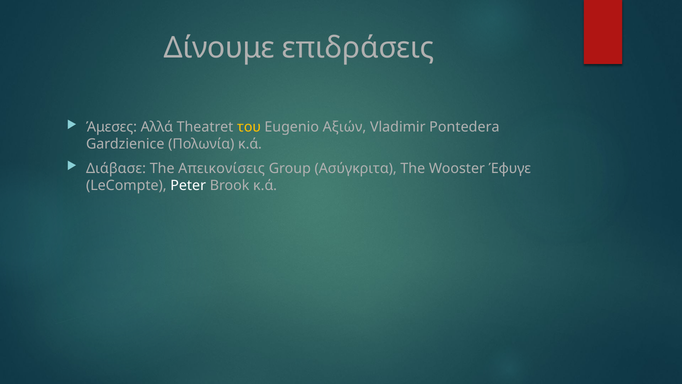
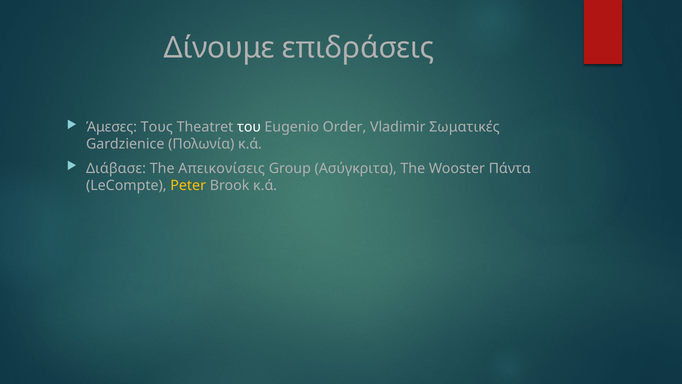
Αλλά: Αλλά -> Τους
του colour: yellow -> white
Αξιών: Αξιών -> Order
Pontedera: Pontedera -> Σωματικές
Έφυγε: Έφυγε -> Πάντα
Peter colour: white -> yellow
